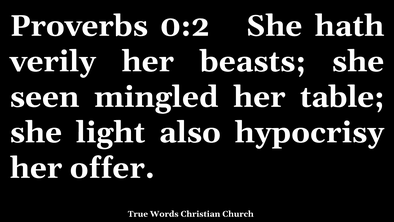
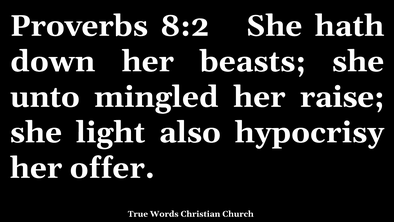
0:2: 0:2 -> 8:2
verily: verily -> down
seen: seen -> unto
table: table -> raise
